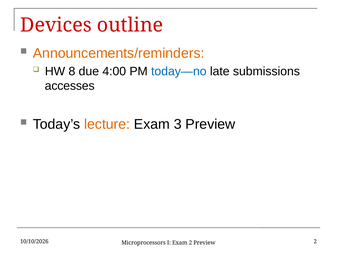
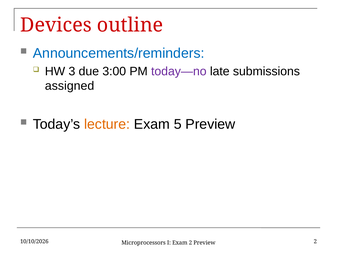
Announcements/reminders colour: orange -> blue
8: 8 -> 3
4:00: 4:00 -> 3:00
today—no colour: blue -> purple
accesses: accesses -> assigned
3: 3 -> 5
